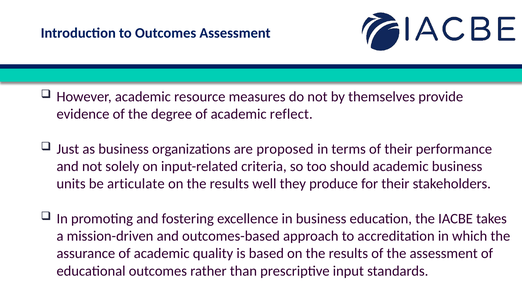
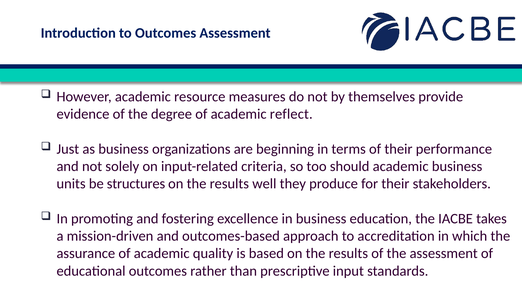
proposed: proposed -> beginning
articulate: articulate -> structures
